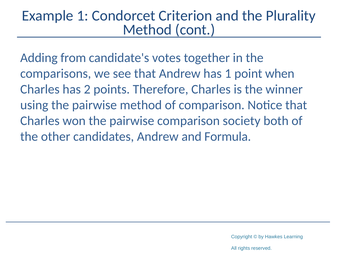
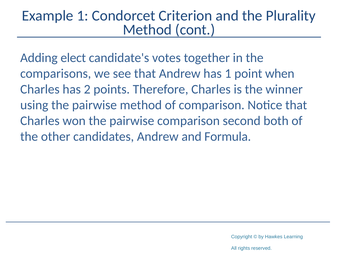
from: from -> elect
society: society -> second
